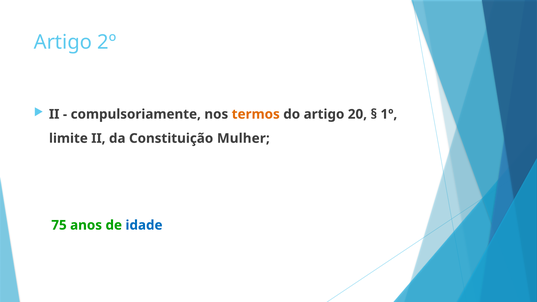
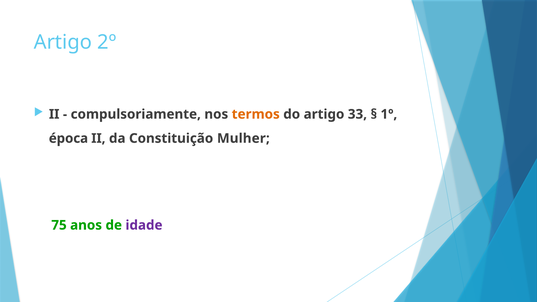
20: 20 -> 33
limite: limite -> época
idade colour: blue -> purple
